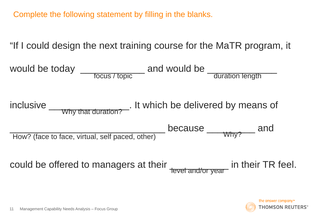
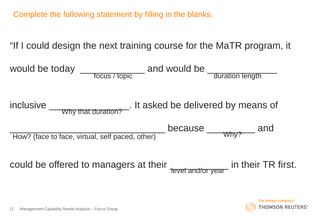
which: which -> asked
feel: feel -> first
